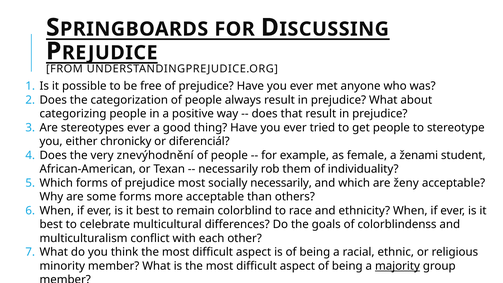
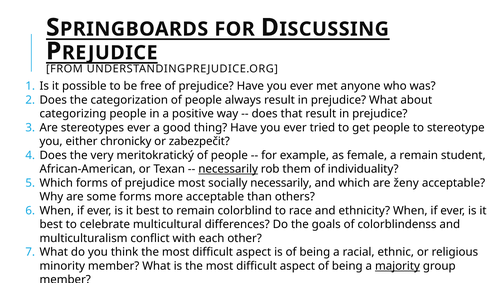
diferenciál: diferenciál -> zabezpečit
znevýhodnění: znevýhodnění -> meritokratický
a ženami: ženami -> remain
necessarily at (228, 169) underline: none -> present
